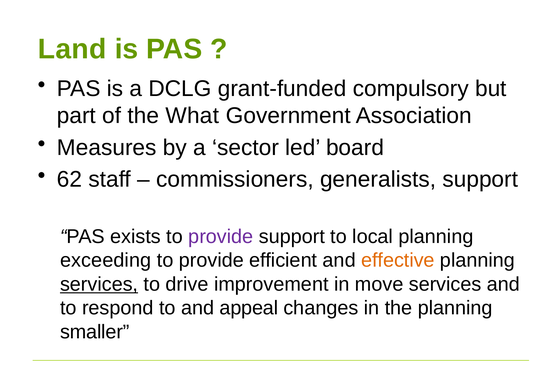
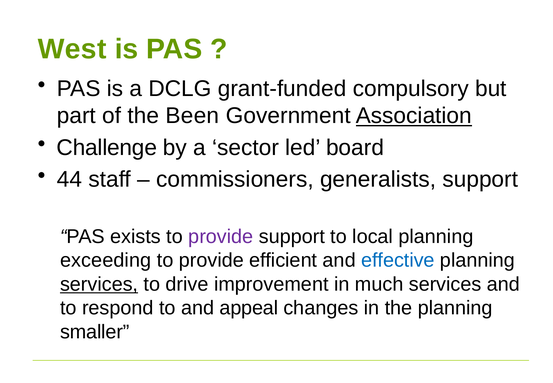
Land: Land -> West
What: What -> Been
Association underline: none -> present
Measures: Measures -> Challenge
62: 62 -> 44
effective colour: orange -> blue
move: move -> much
